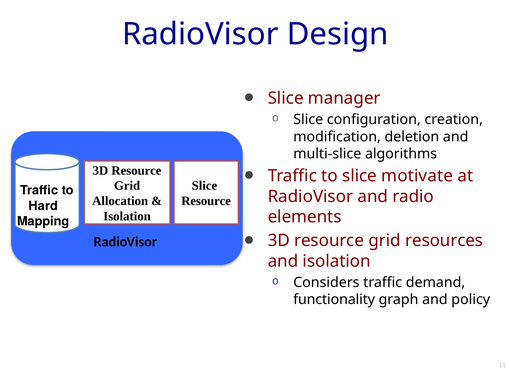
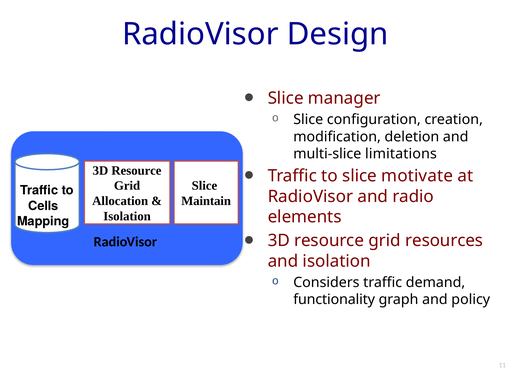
algorithms: algorithms -> limitations
Resource at (206, 201): Resource -> Maintain
Hard: Hard -> Cells
